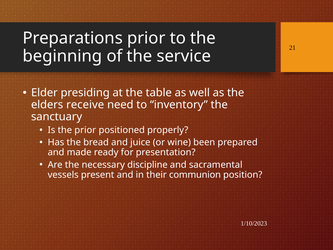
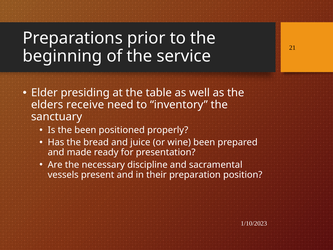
the prior: prior -> been
communion: communion -> preparation
